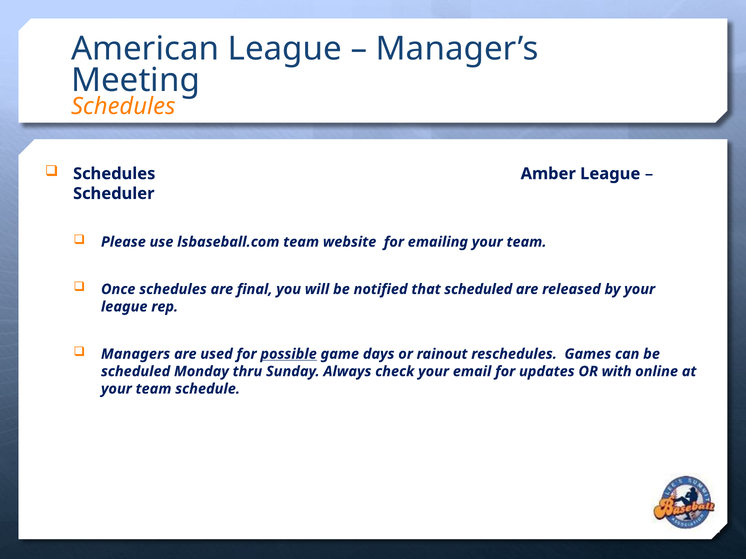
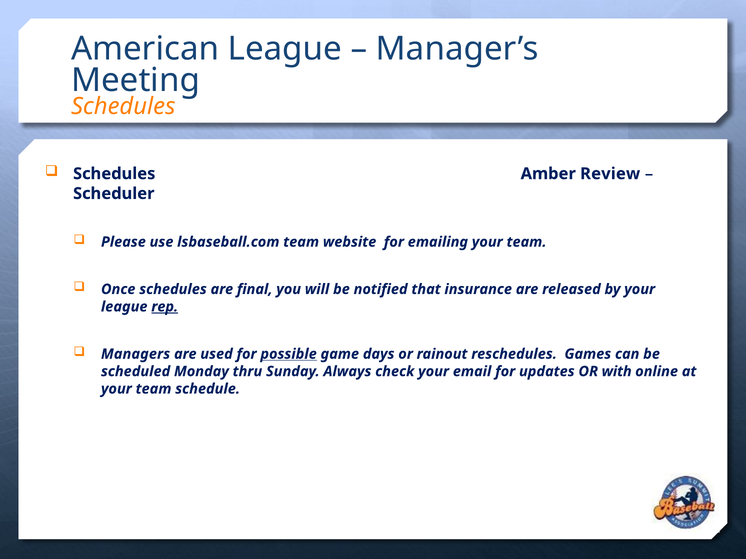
Amber League: League -> Review
that scheduled: scheduled -> insurance
rep underline: none -> present
